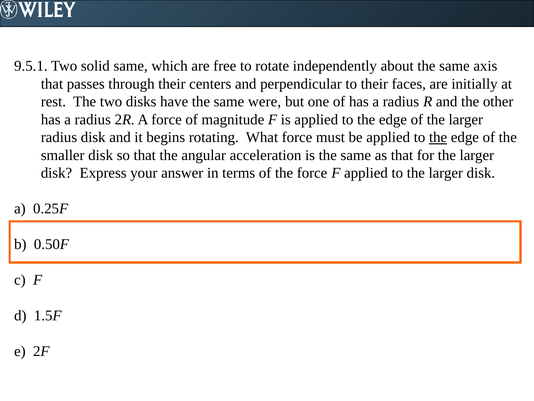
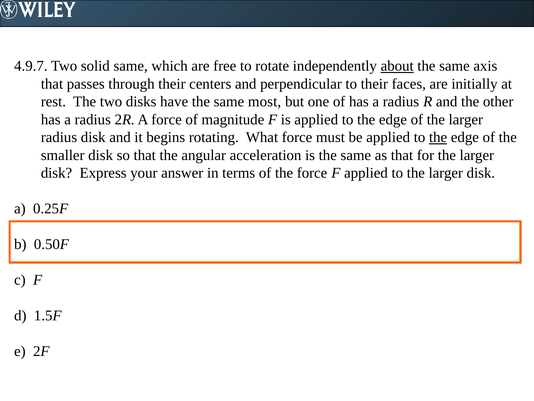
9.5.1: 9.5.1 -> 4.9.7
about underline: none -> present
were: were -> most
